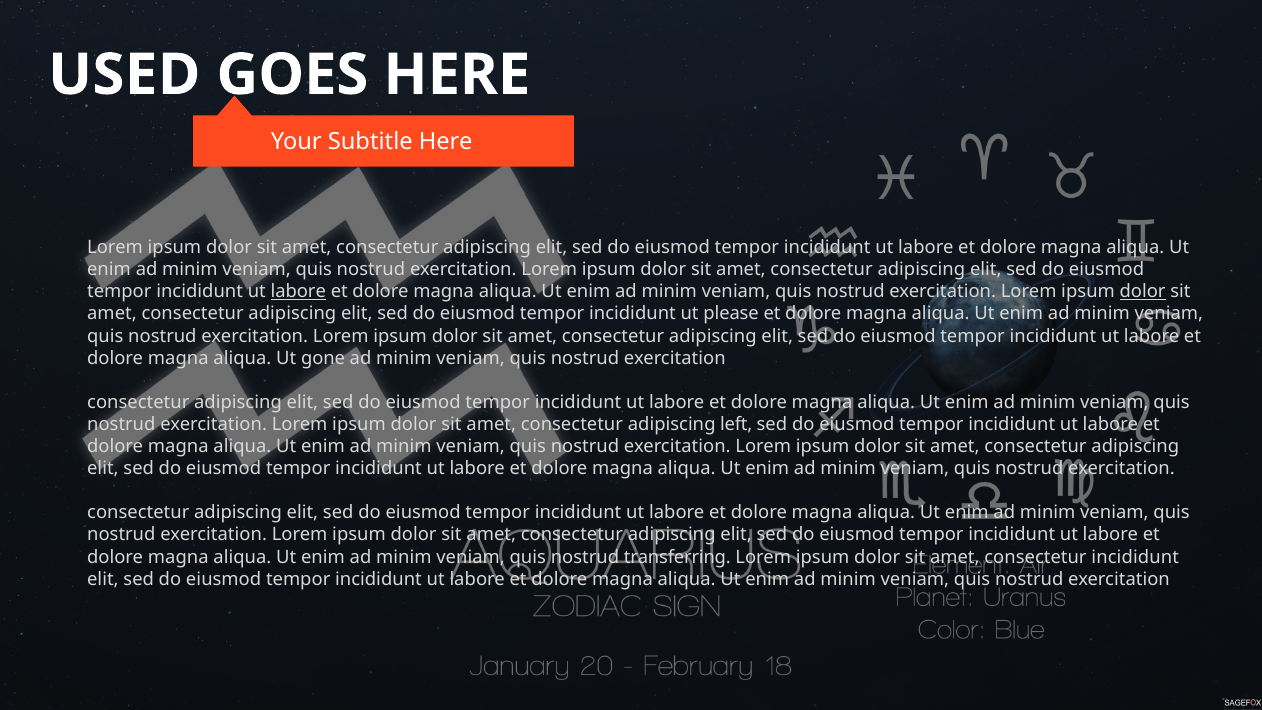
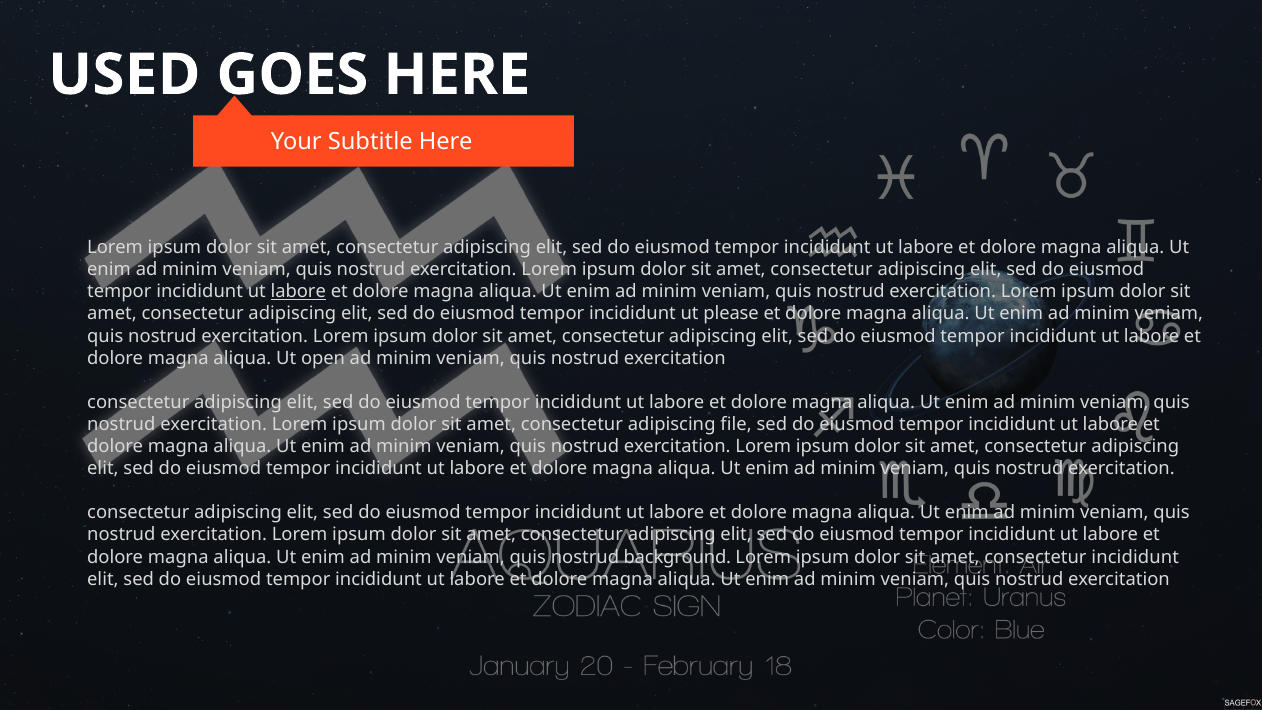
dolor at (1143, 292) underline: present -> none
gone: gone -> open
left: left -> file
transferring: transferring -> background
